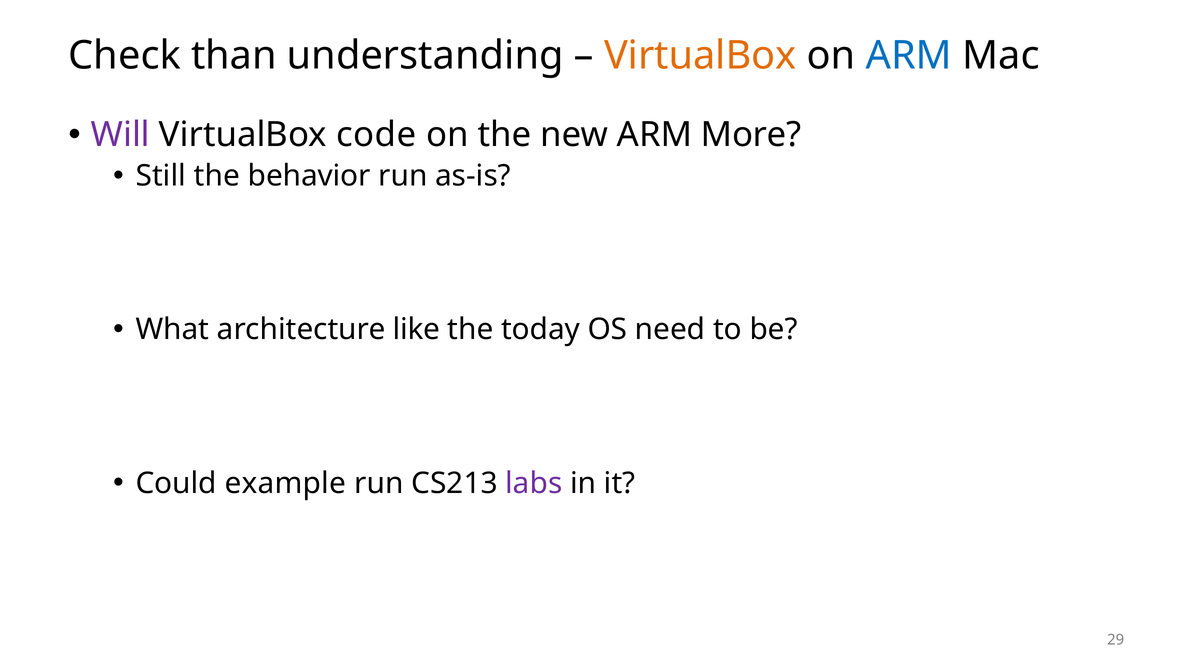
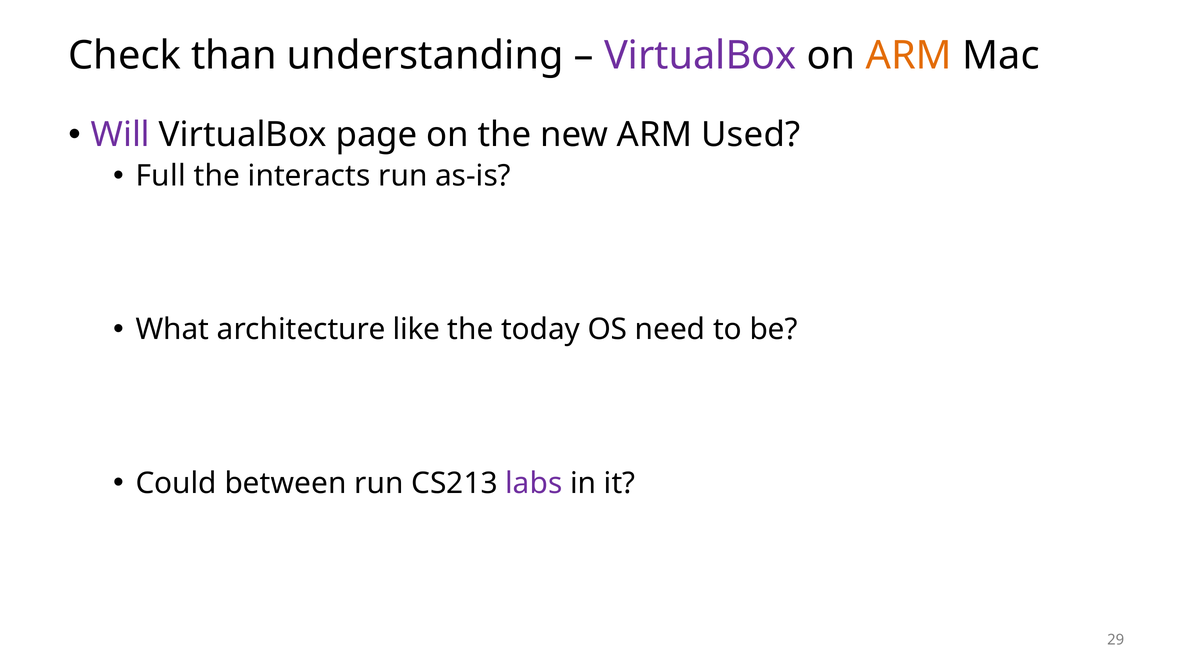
VirtualBox at (700, 56) colour: orange -> purple
ARM at (909, 56) colour: blue -> orange
code: code -> page
More: More -> Used
Still: Still -> Full
behavior: behavior -> interacts
example: example -> between
